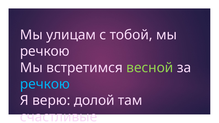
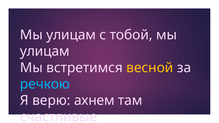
речкою at (45, 51): речкою -> улицам
весной colour: light green -> yellow
долой: долой -> ахнем
